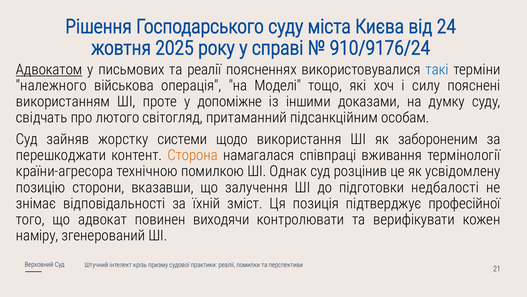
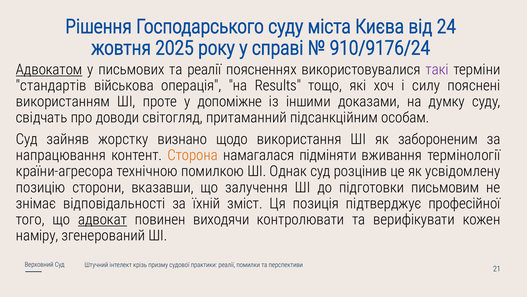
такі colour: blue -> purple
належного: належного -> стандартів
Моделі: Моделі -> Results
лютого: лютого -> доводи
системи: системи -> визнано
перешкоджати: перешкоджати -> напрацювання
співпраці: співпраці -> підміняти
недбалості: недбалості -> письмовим
адвокат underline: none -> present
